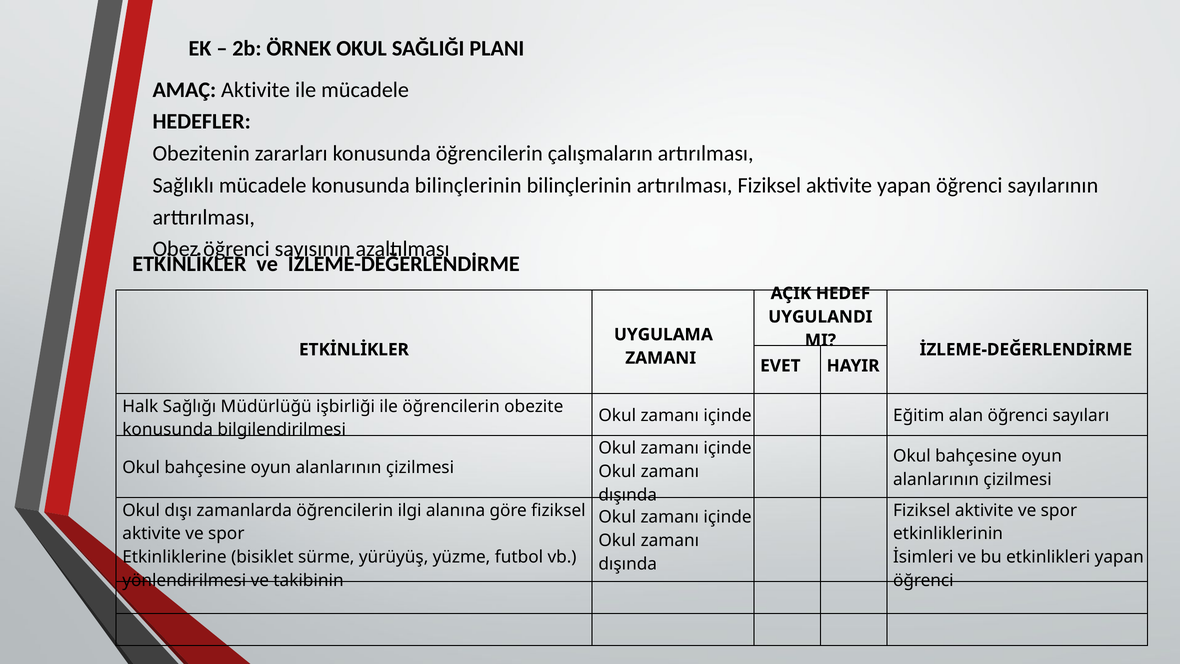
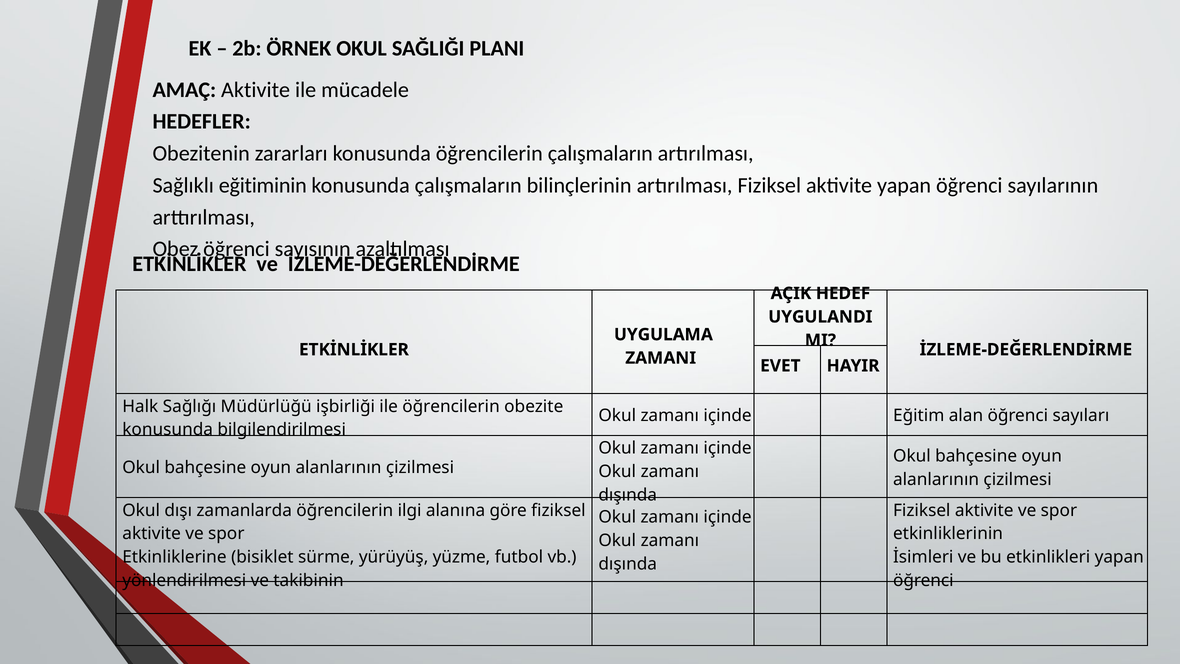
Sağlıklı mücadele: mücadele -> eğitiminin
konusunda bilinçlerinin: bilinçlerinin -> çalışmaların
